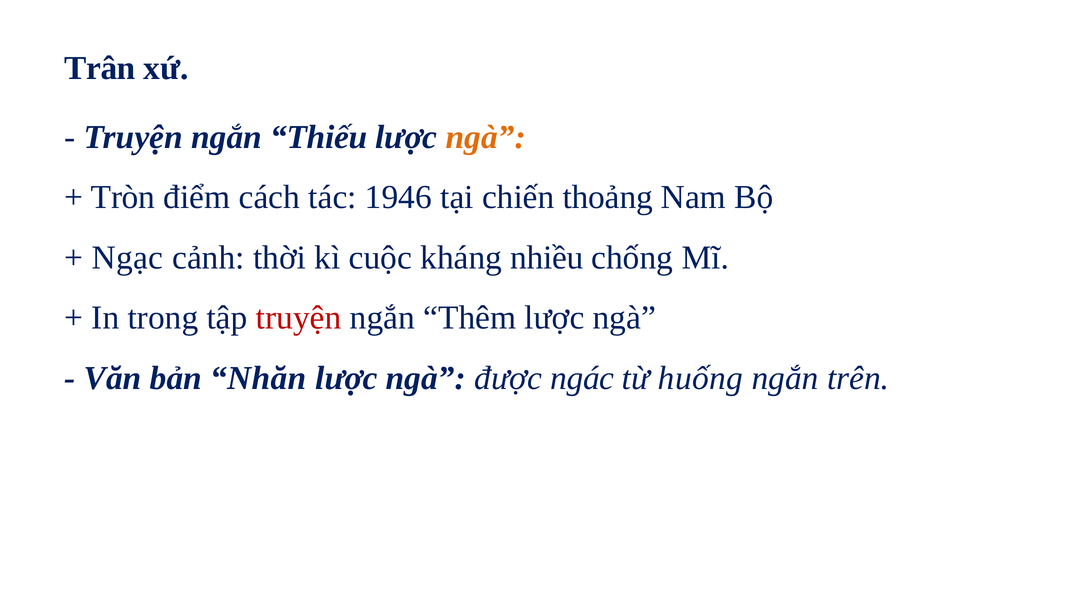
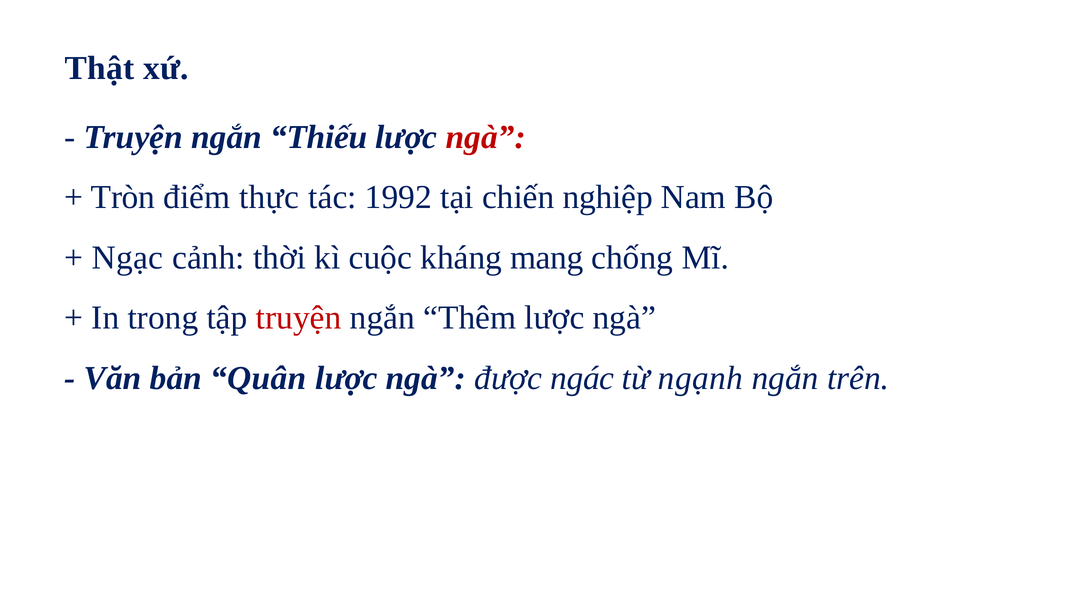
Trân: Trân -> Thật
ngà at (486, 137) colour: orange -> red
cách: cách -> thực
1946: 1946 -> 1992
thoảng: thoảng -> nghiệp
nhiều: nhiều -> mang
Nhăn: Nhăn -> Quân
huống: huống -> ngạnh
